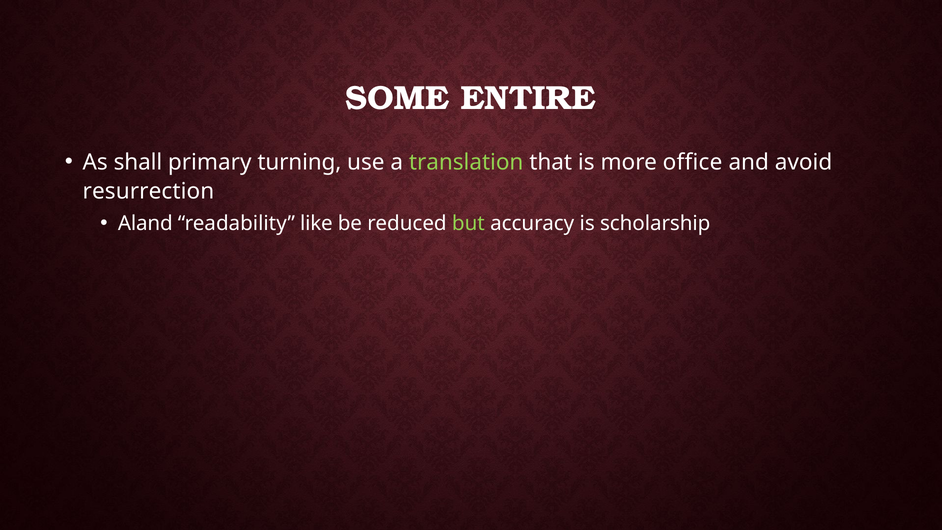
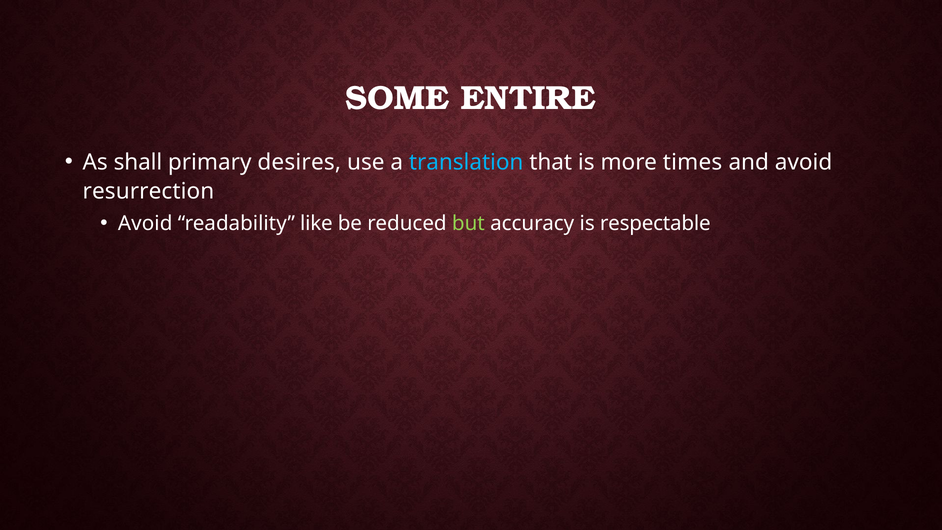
turning: turning -> desires
translation colour: light green -> light blue
office: office -> times
Aland at (145, 223): Aland -> Avoid
scholarship: scholarship -> respectable
